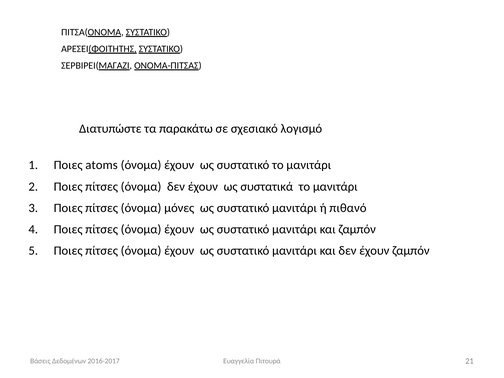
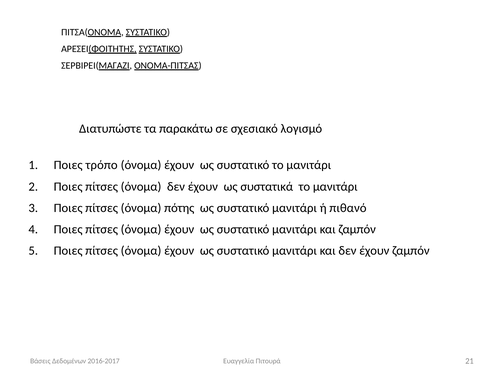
atoms: atoms -> τρόπο
μόνες: μόνες -> πότης
